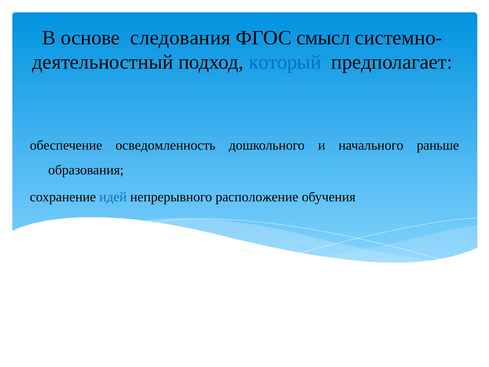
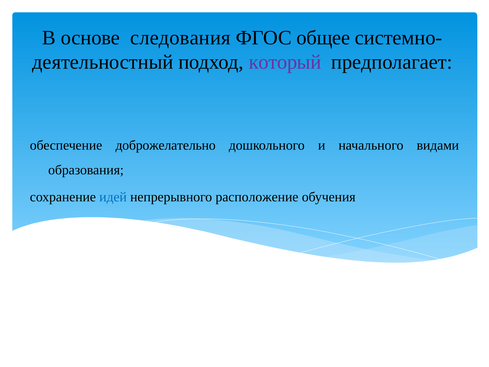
смысл: смысл -> общее
который colour: blue -> purple
осведомленность: осведомленность -> доброжелательно
раньше: раньше -> видами
